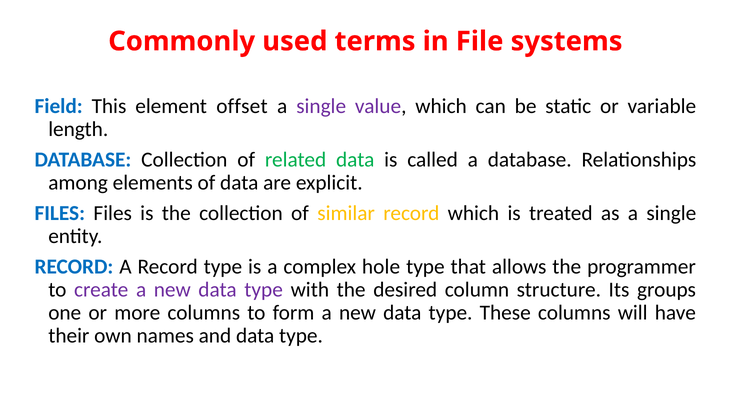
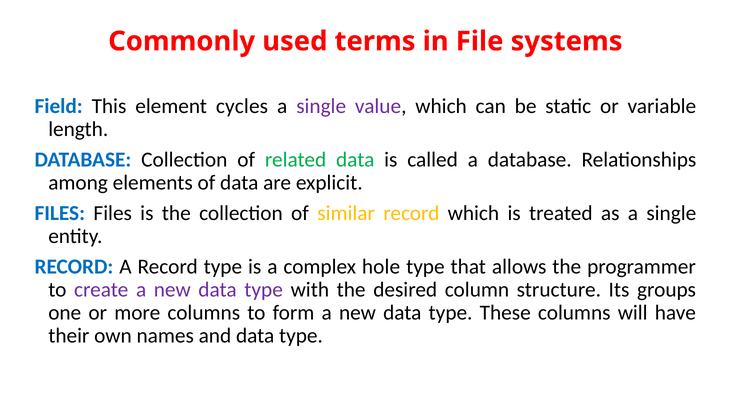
offset: offset -> cycles
